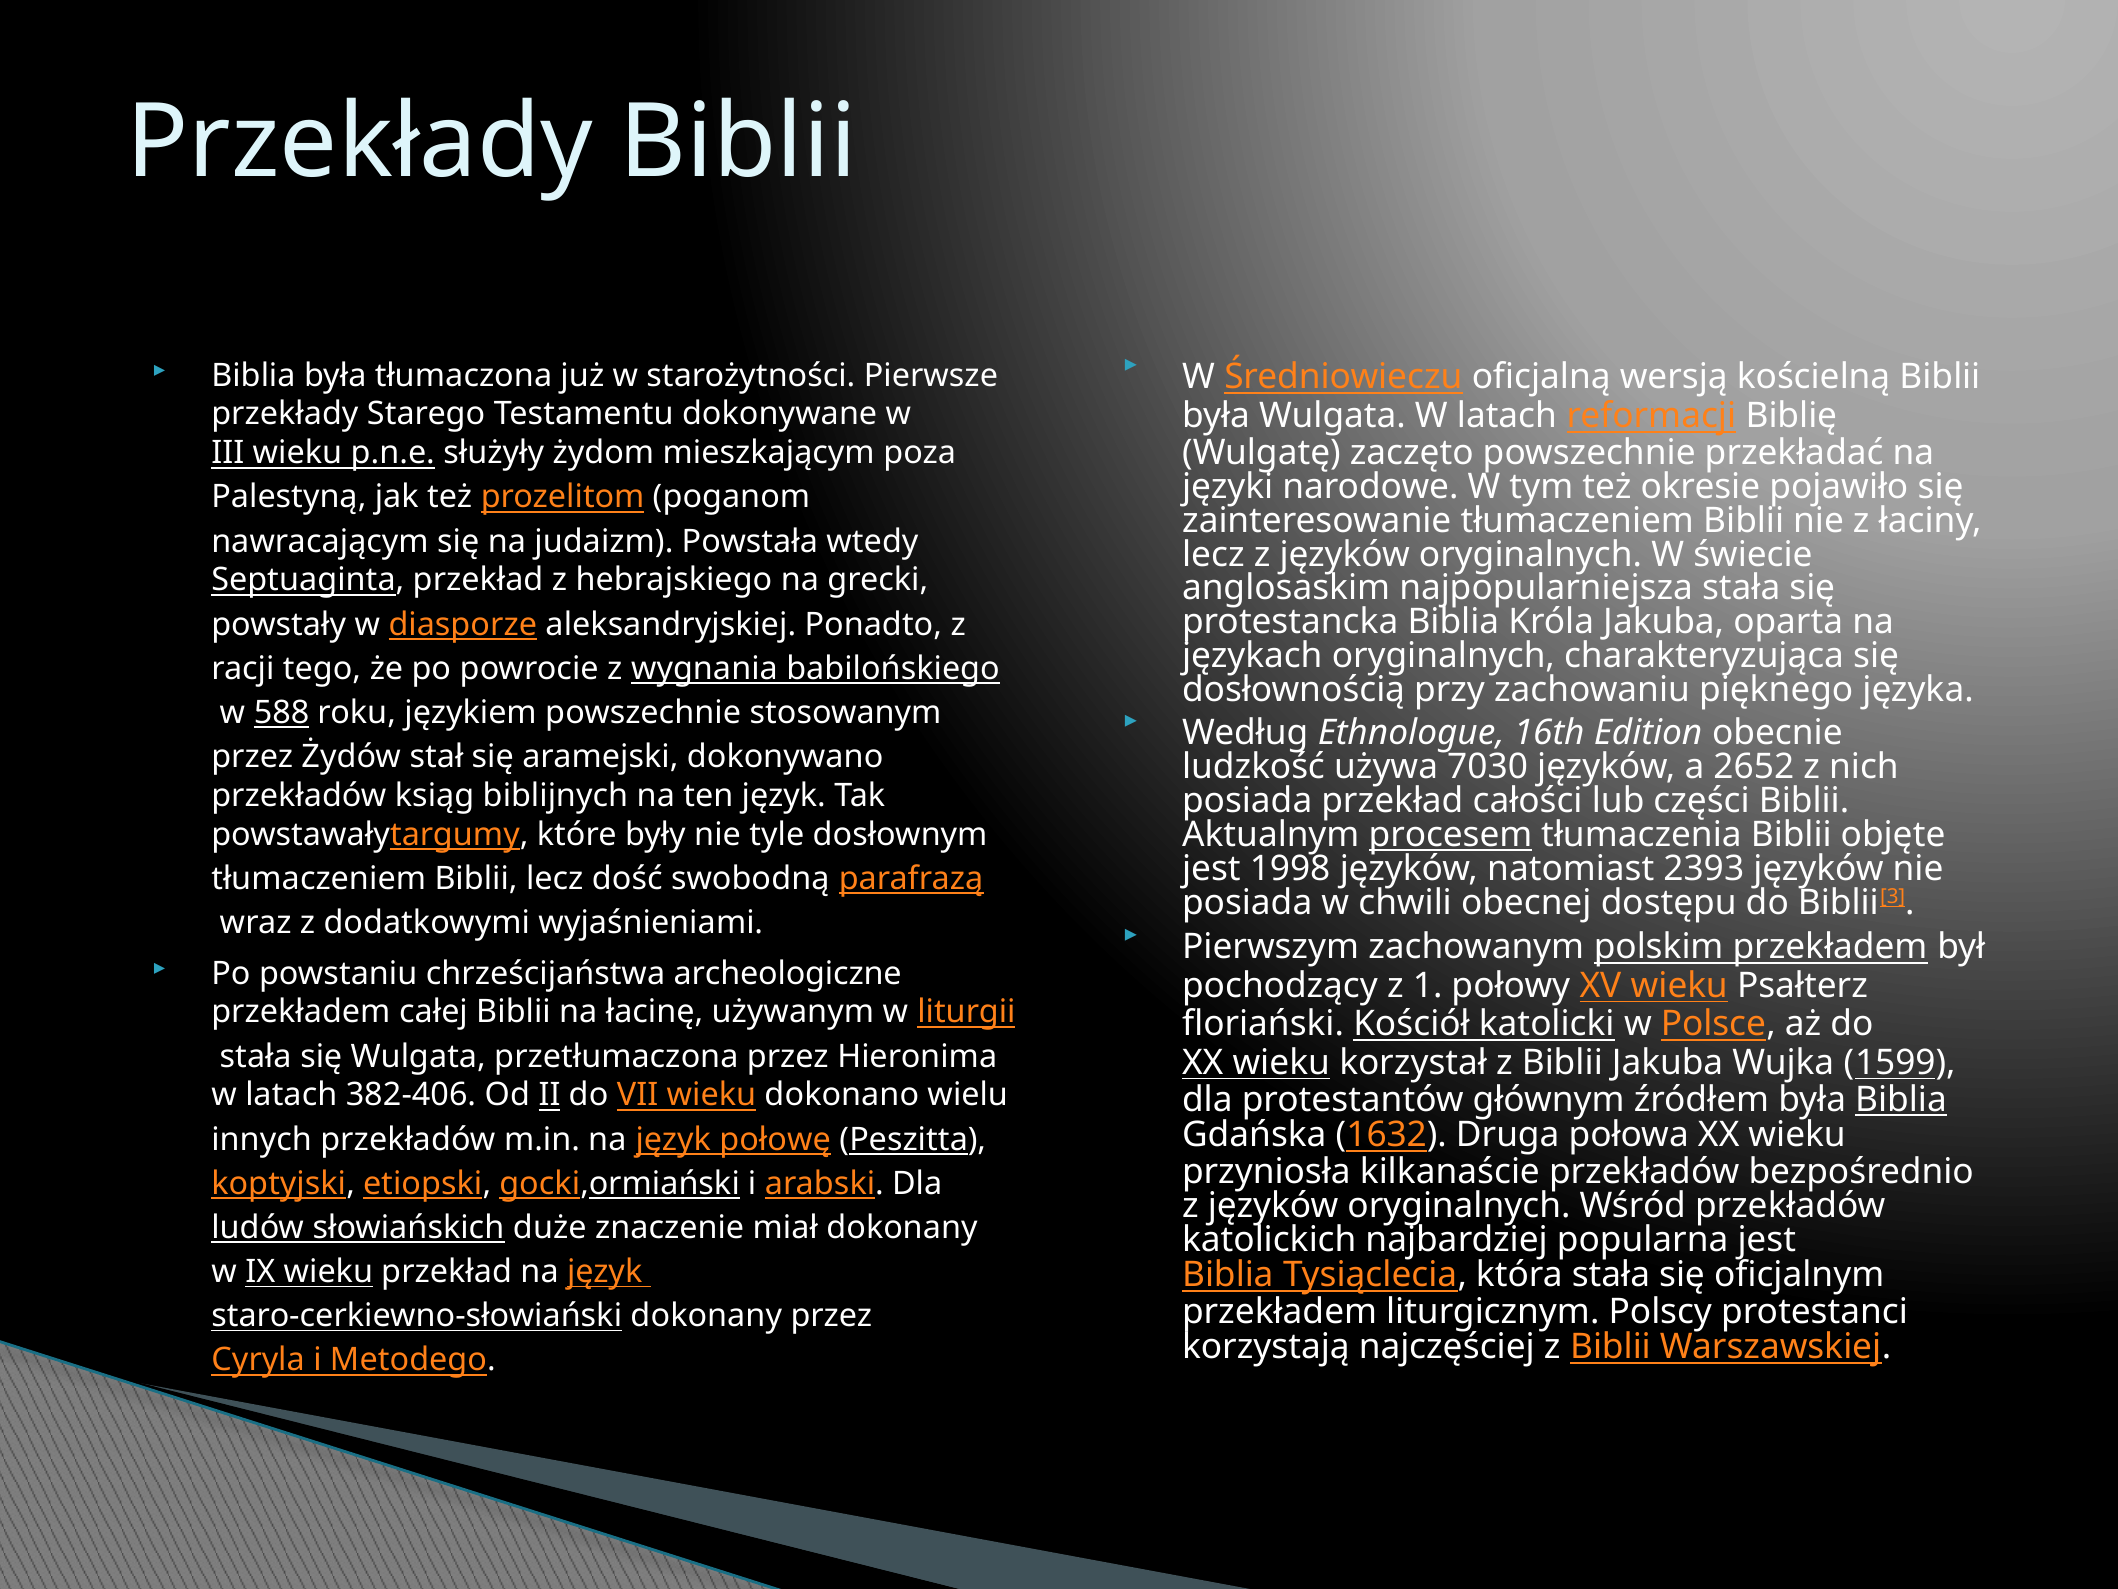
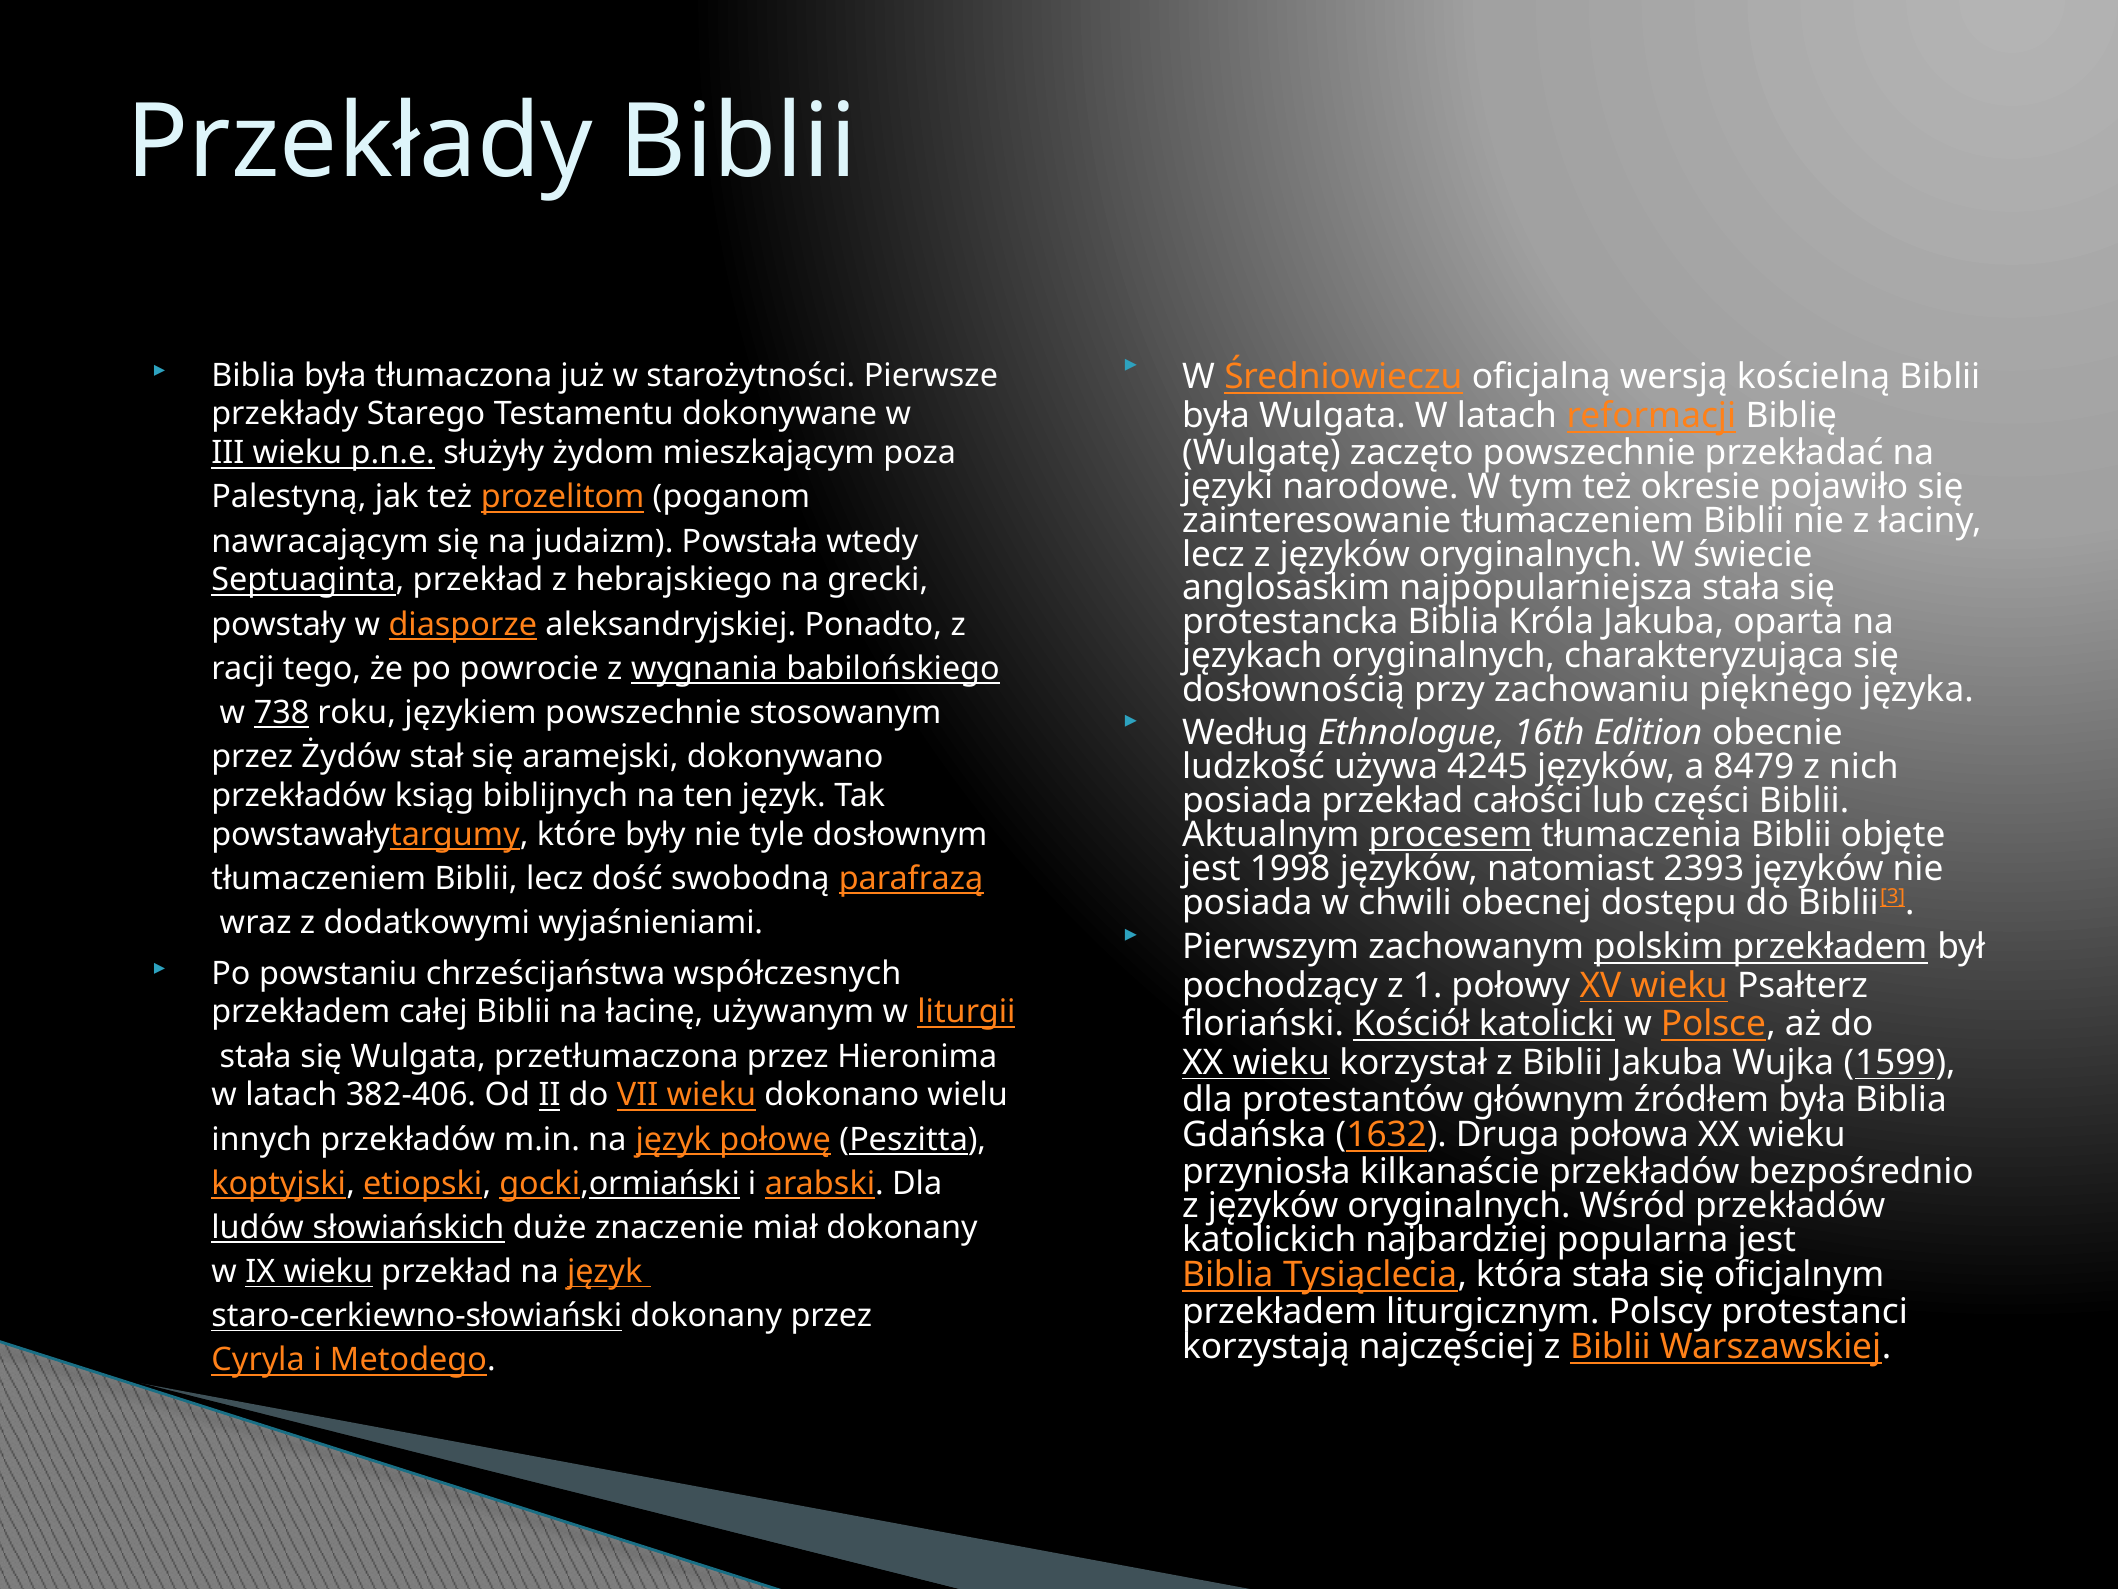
588: 588 -> 738
7030: 7030 -> 4245
2652: 2652 -> 8479
archeologiczne: archeologiczne -> współczesnych
Biblia at (1901, 1099) underline: present -> none
